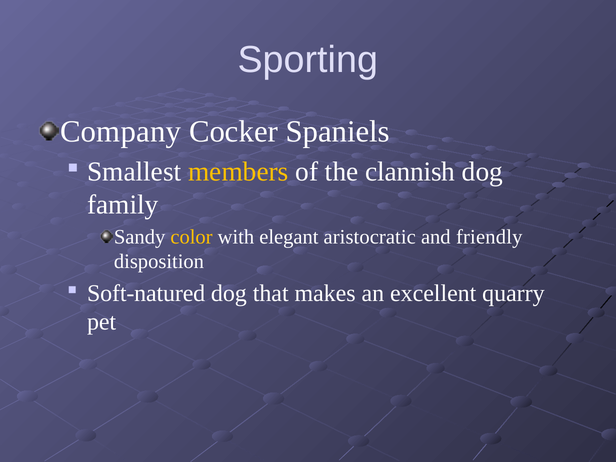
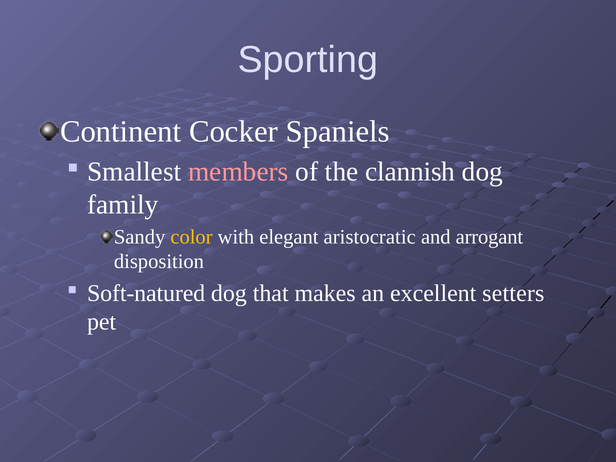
Company: Company -> Continent
members colour: yellow -> pink
friendly: friendly -> arrogant
quarry: quarry -> setters
